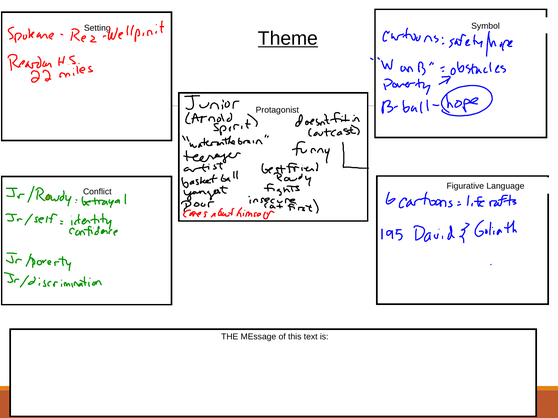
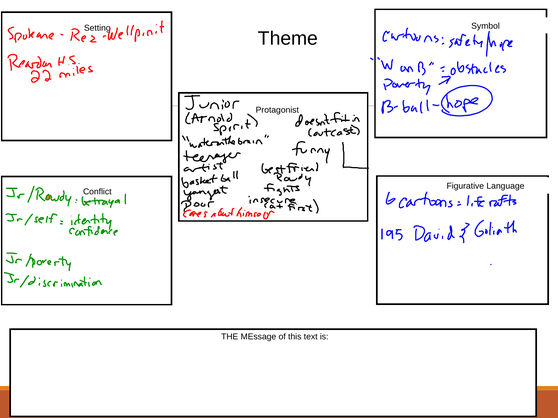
Theme underline: present -> none
